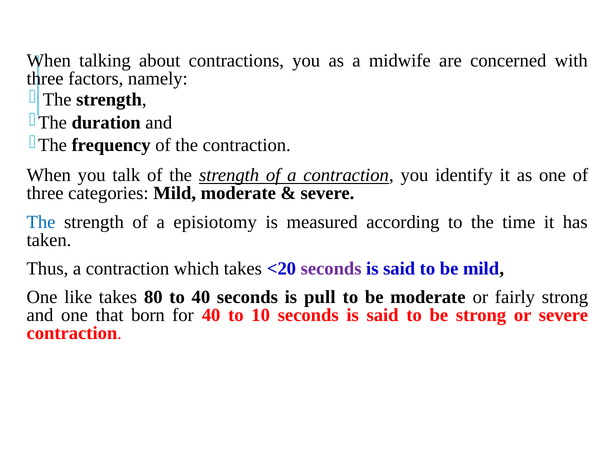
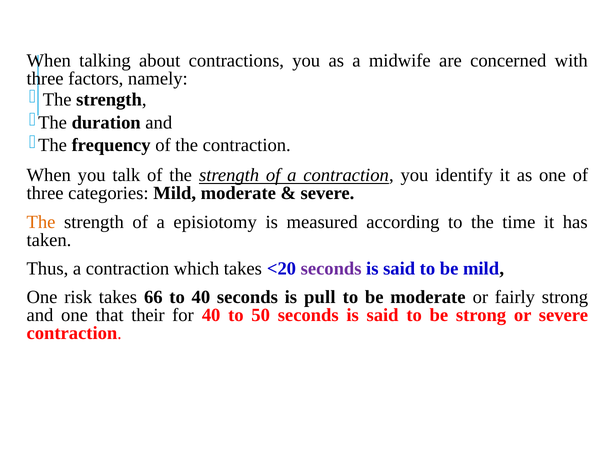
The at (41, 222) colour: blue -> orange
like: like -> risk
80: 80 -> 66
born: born -> their
10: 10 -> 50
